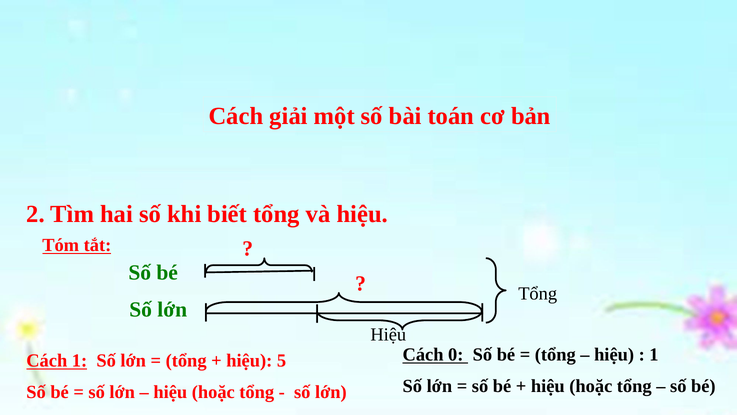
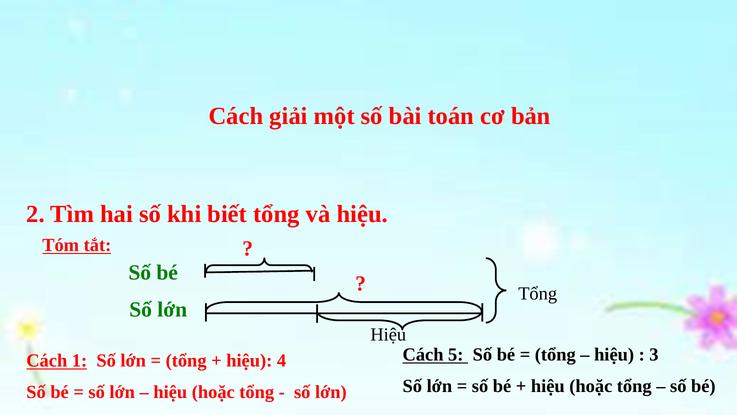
0: 0 -> 5
1 at (654, 354): 1 -> 3
5: 5 -> 4
